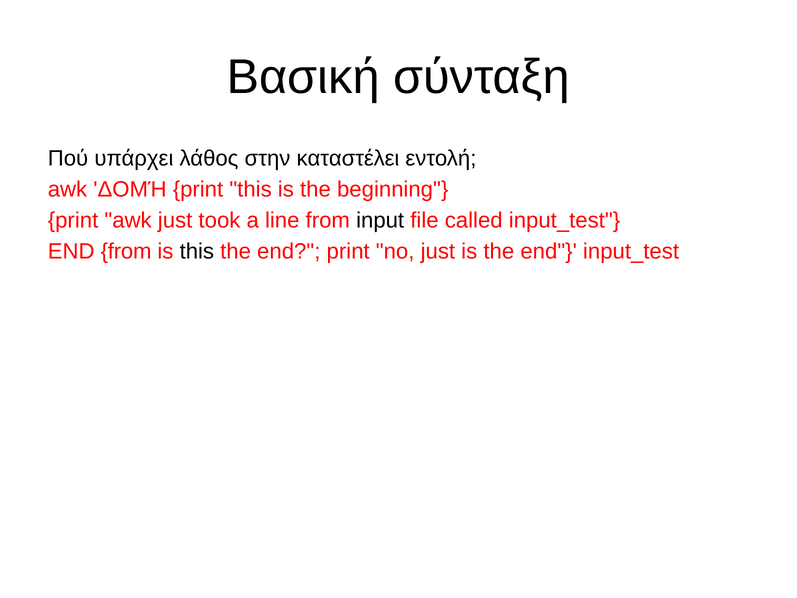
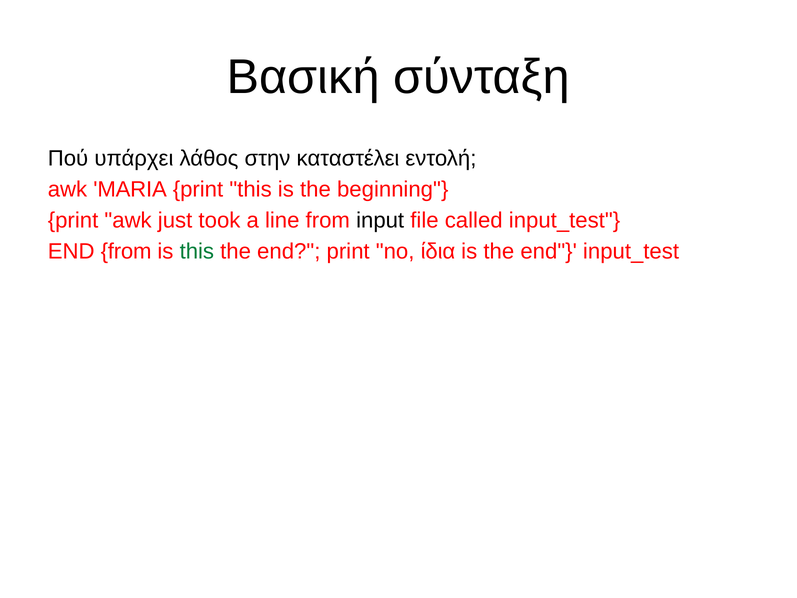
ΔΟΜΉ: ΔΟΜΉ -> MARIA
this at (197, 251) colour: black -> green
no just: just -> ίδια
